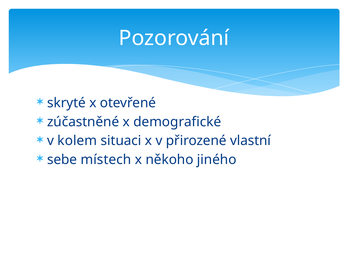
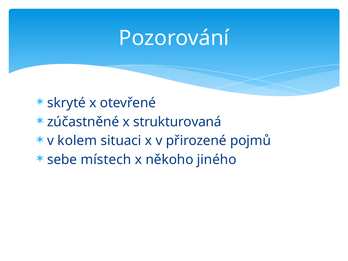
demografické: demografické -> strukturovaná
vlastní: vlastní -> pojmů
